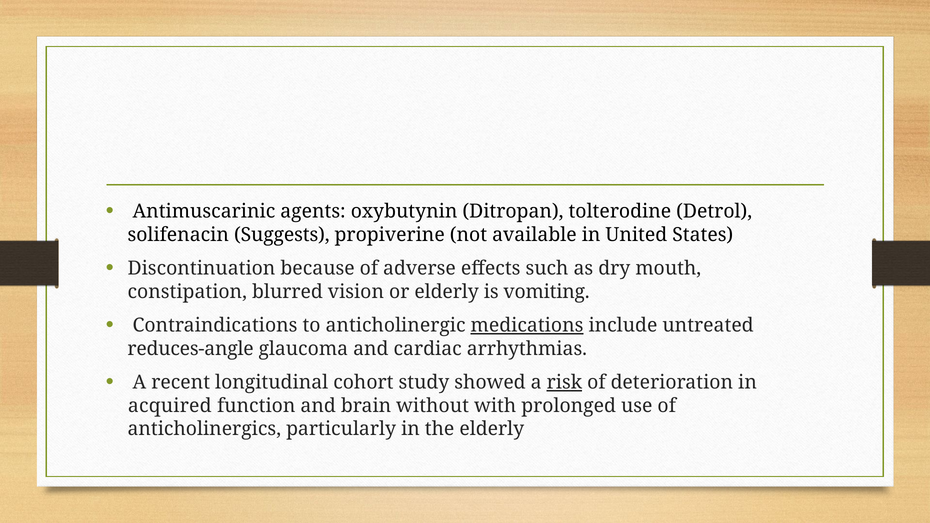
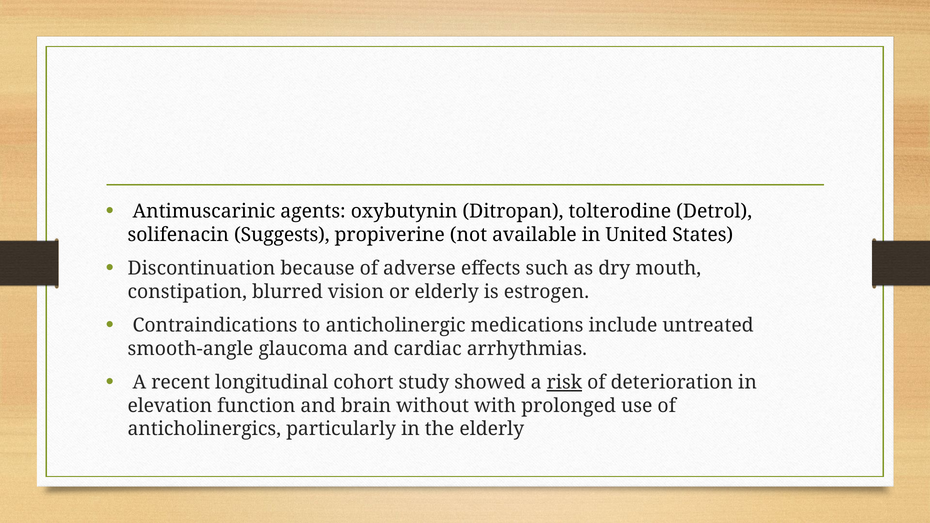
vomiting: vomiting -> estrogen
medications underline: present -> none
reduces-angle: reduces-angle -> smooth-angle
acquired: acquired -> elevation
